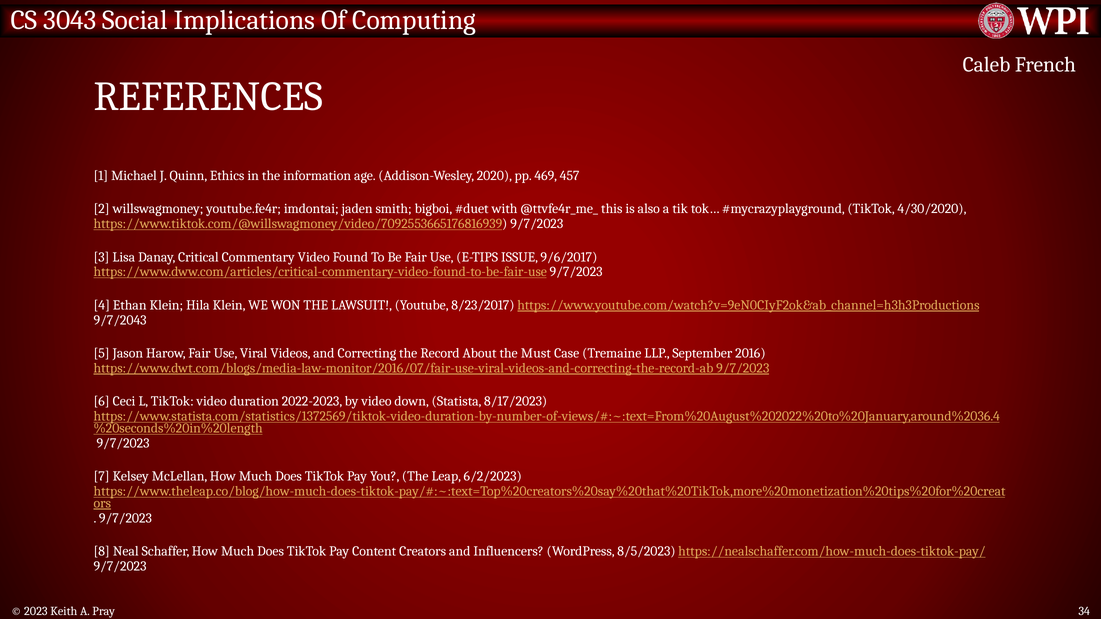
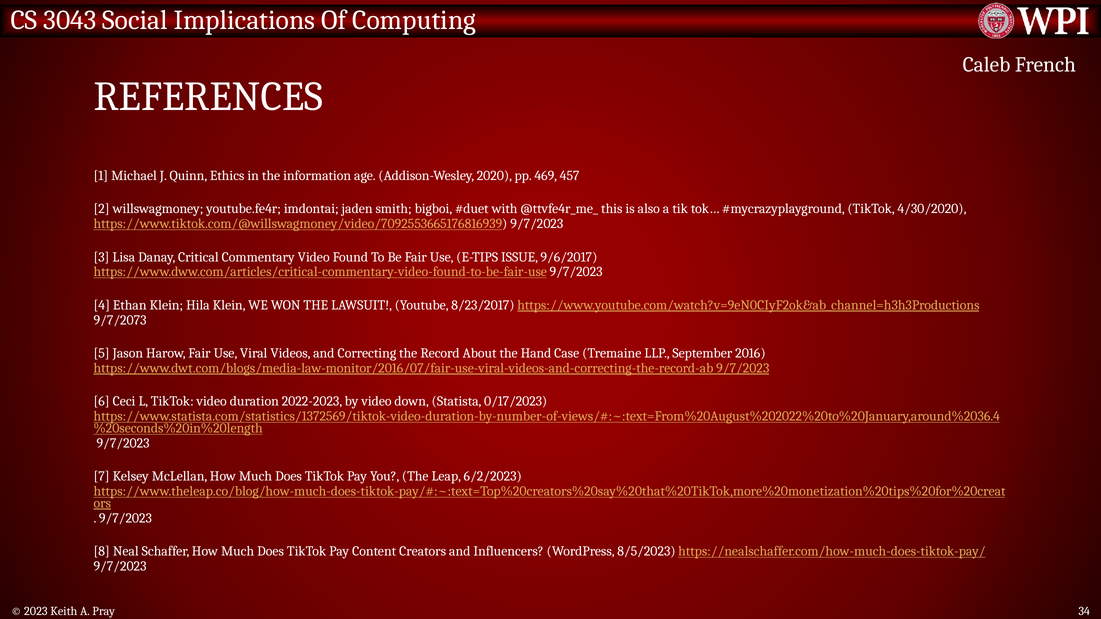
9/7/2043: 9/7/2043 -> 9/7/2073
Must: Must -> Hand
8/17/2023: 8/17/2023 -> 0/17/2023
